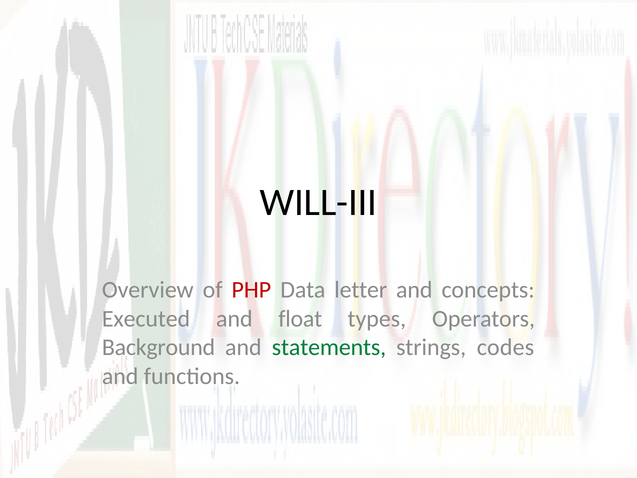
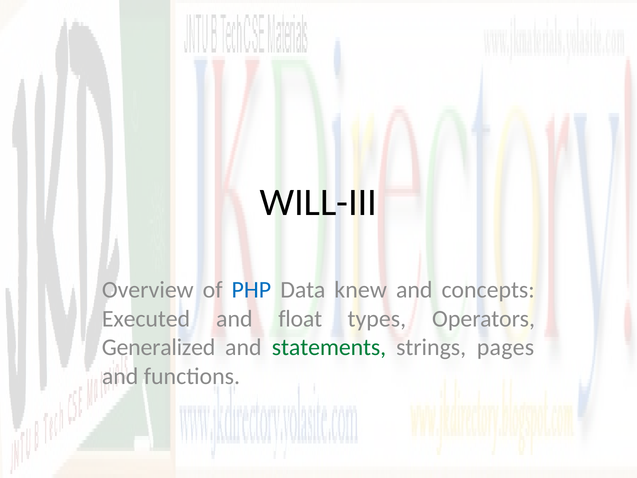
PHP colour: red -> blue
letter: letter -> knew
Background: Background -> Generalized
codes: codes -> pages
